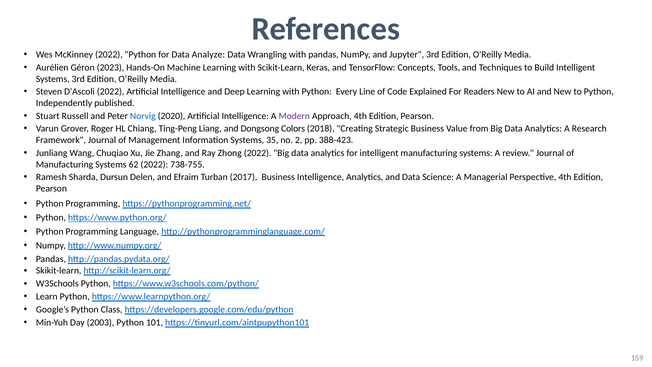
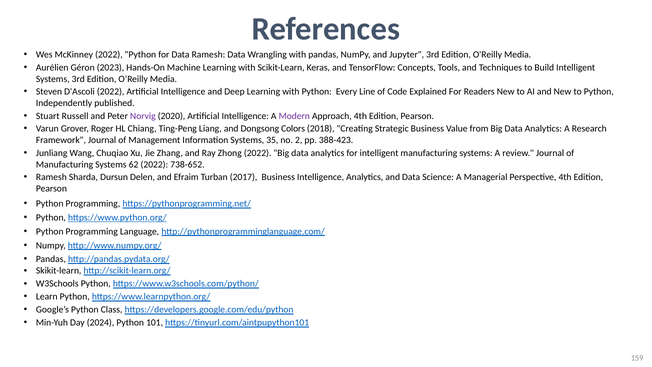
Data Analyze: Analyze -> Ramesh
Norvig colour: blue -> purple
738-755: 738-755 -> 738-652
2003: 2003 -> 2024
